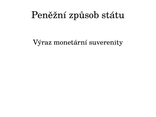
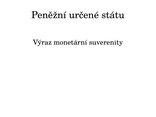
způsob: způsob -> určené
